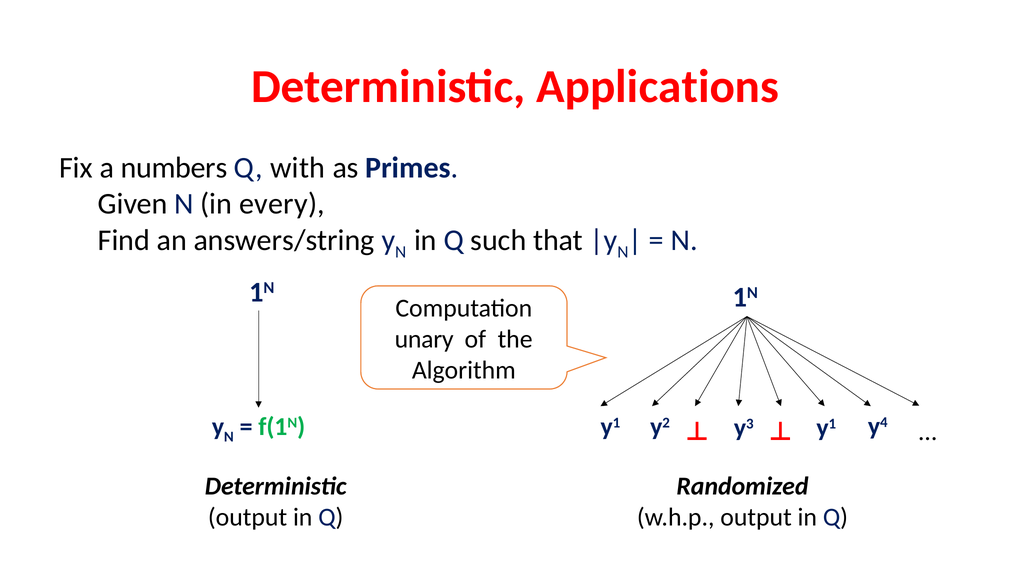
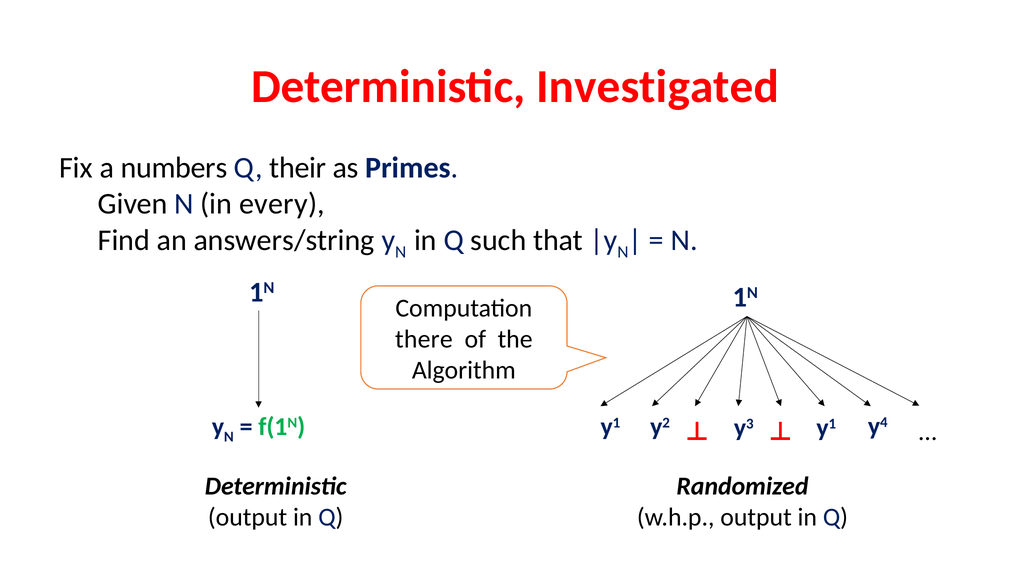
Applications: Applications -> Investigated
with: with -> their
unary: unary -> there
